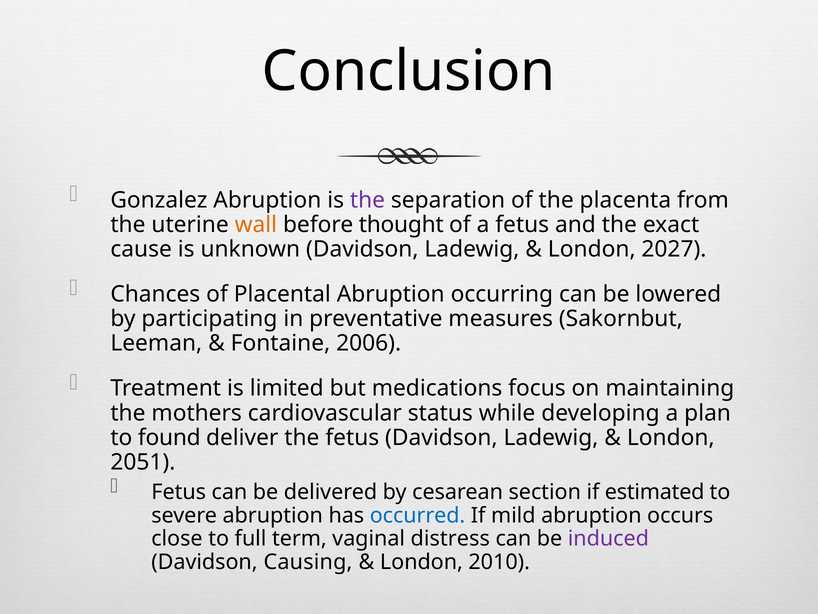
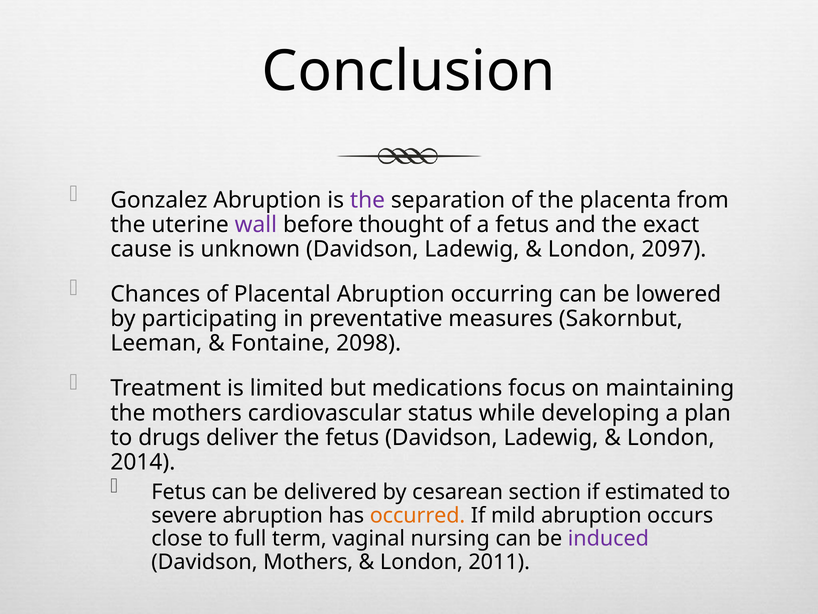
wall colour: orange -> purple
2027: 2027 -> 2097
2006: 2006 -> 2098
found: found -> drugs
2051: 2051 -> 2014
occurred colour: blue -> orange
distress: distress -> nursing
Davidson Causing: Causing -> Mothers
2010: 2010 -> 2011
